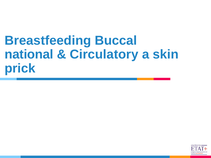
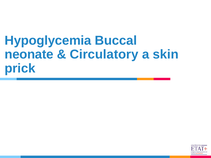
Breastfeeding: Breastfeeding -> Hypoglycemia
national: national -> neonate
